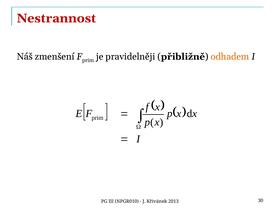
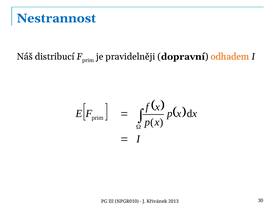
Nestrannost colour: red -> blue
zmenšení: zmenšení -> distribucí
přibližně: přibližně -> dopravní
